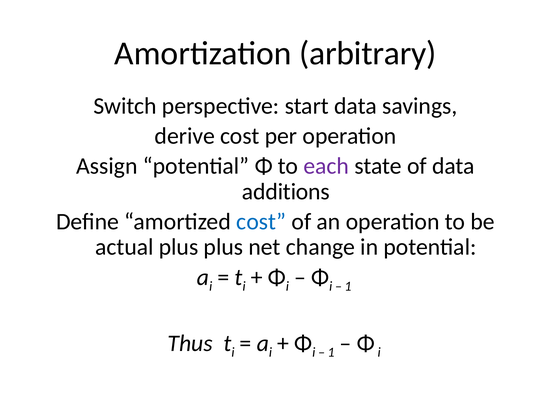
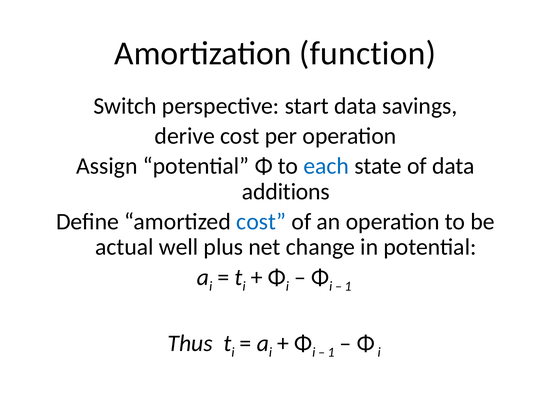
arbitrary: arbitrary -> function
each colour: purple -> blue
actual plus: plus -> well
